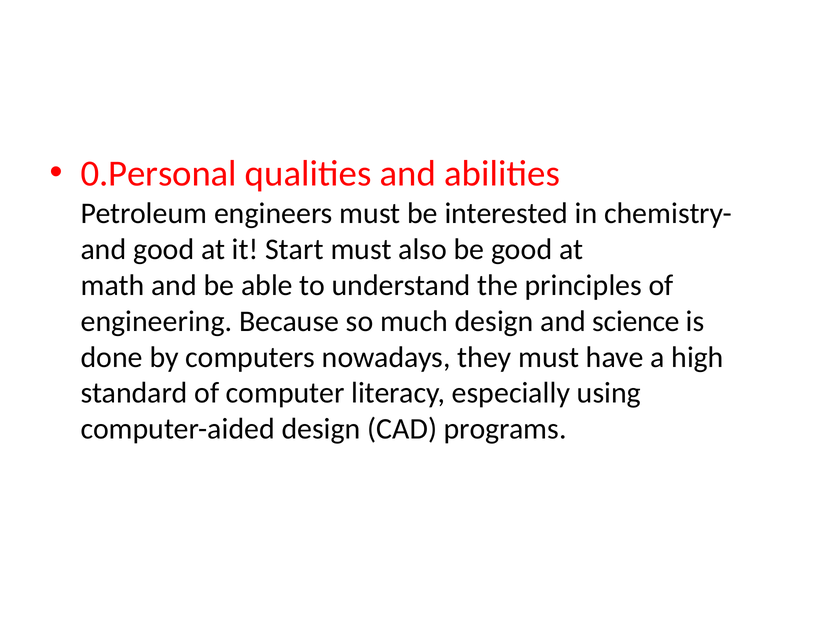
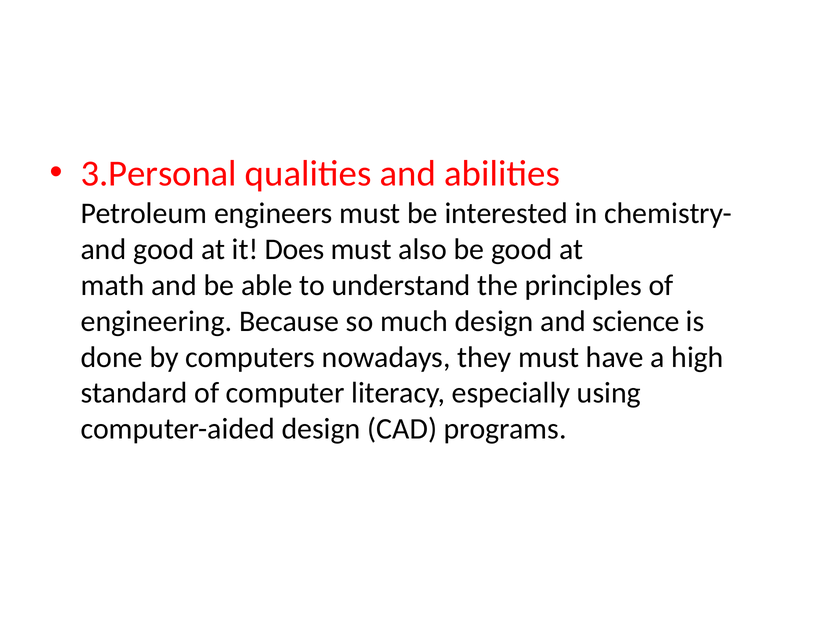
0.Personal: 0.Personal -> 3.Personal
Start: Start -> Does
